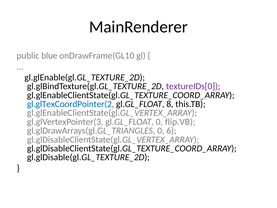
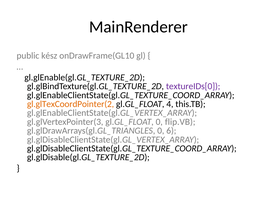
blue: blue -> kész
gl.glTexCoordPointer(2 colour: blue -> orange
8: 8 -> 4
